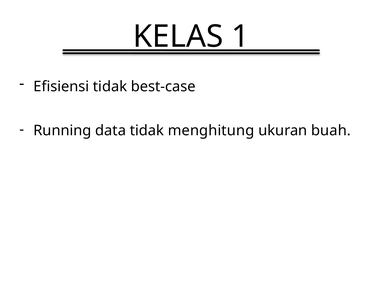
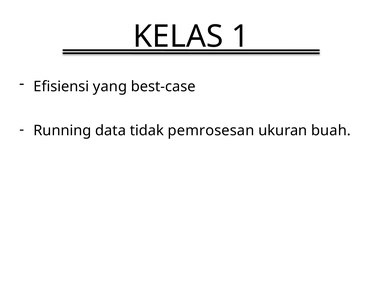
Efisiensi tidak: tidak -> yang
menghitung: menghitung -> pemrosesan
